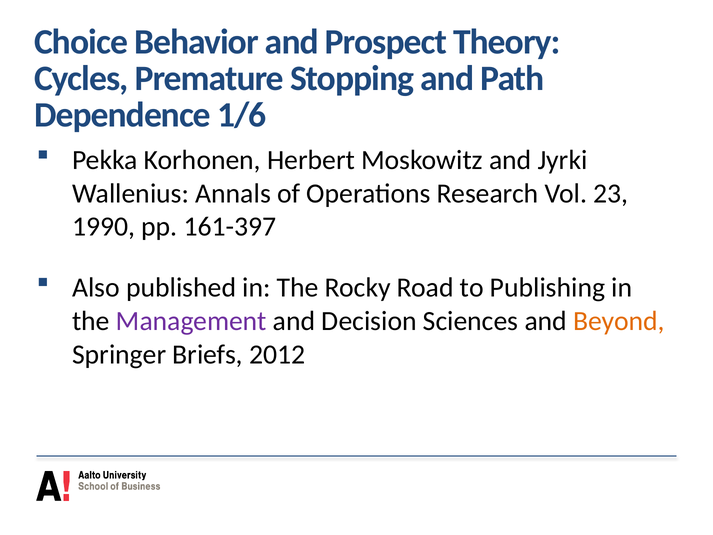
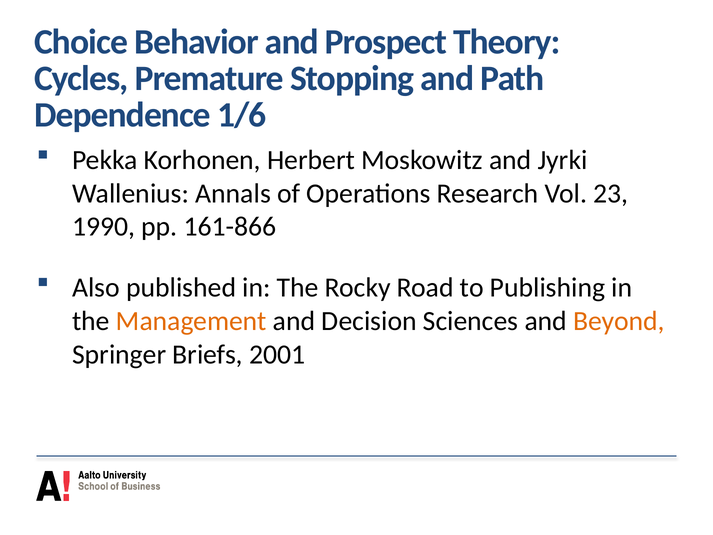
161-397: 161-397 -> 161-866
Management colour: purple -> orange
2012: 2012 -> 2001
